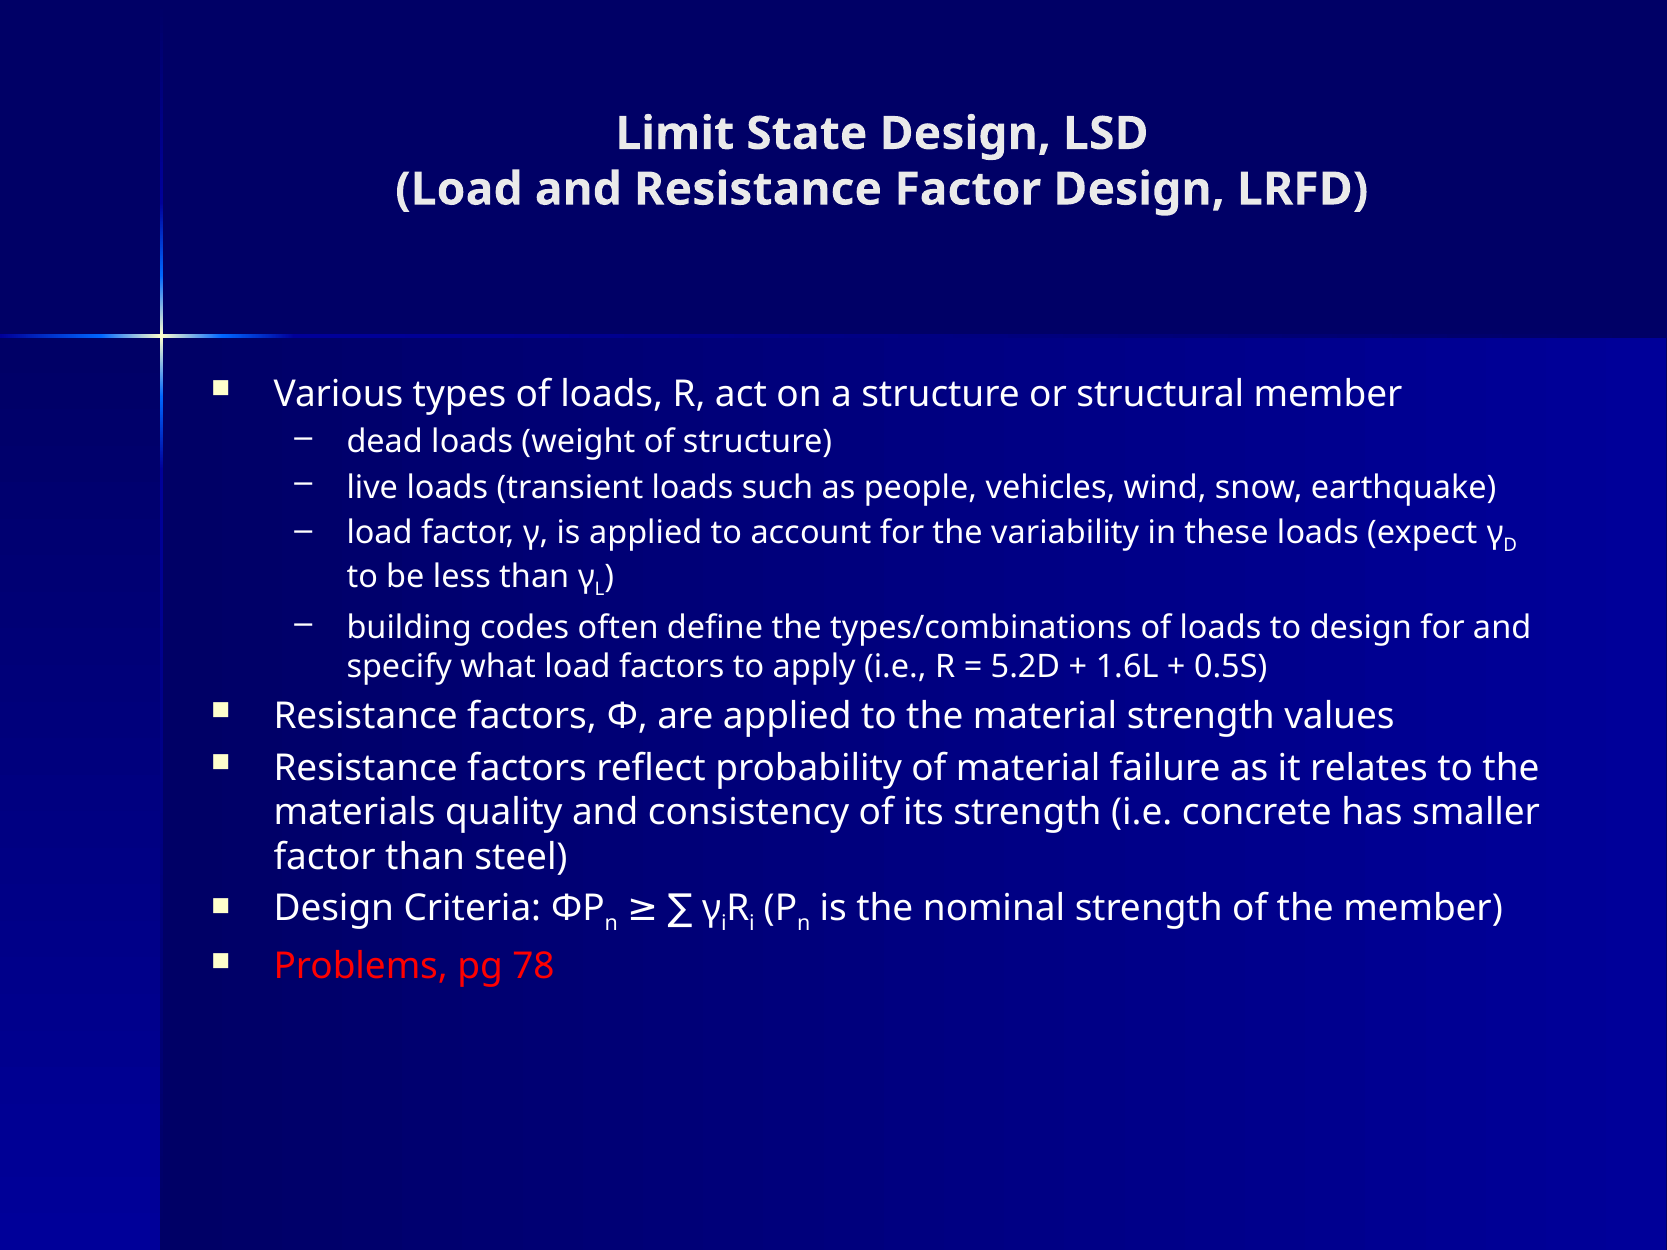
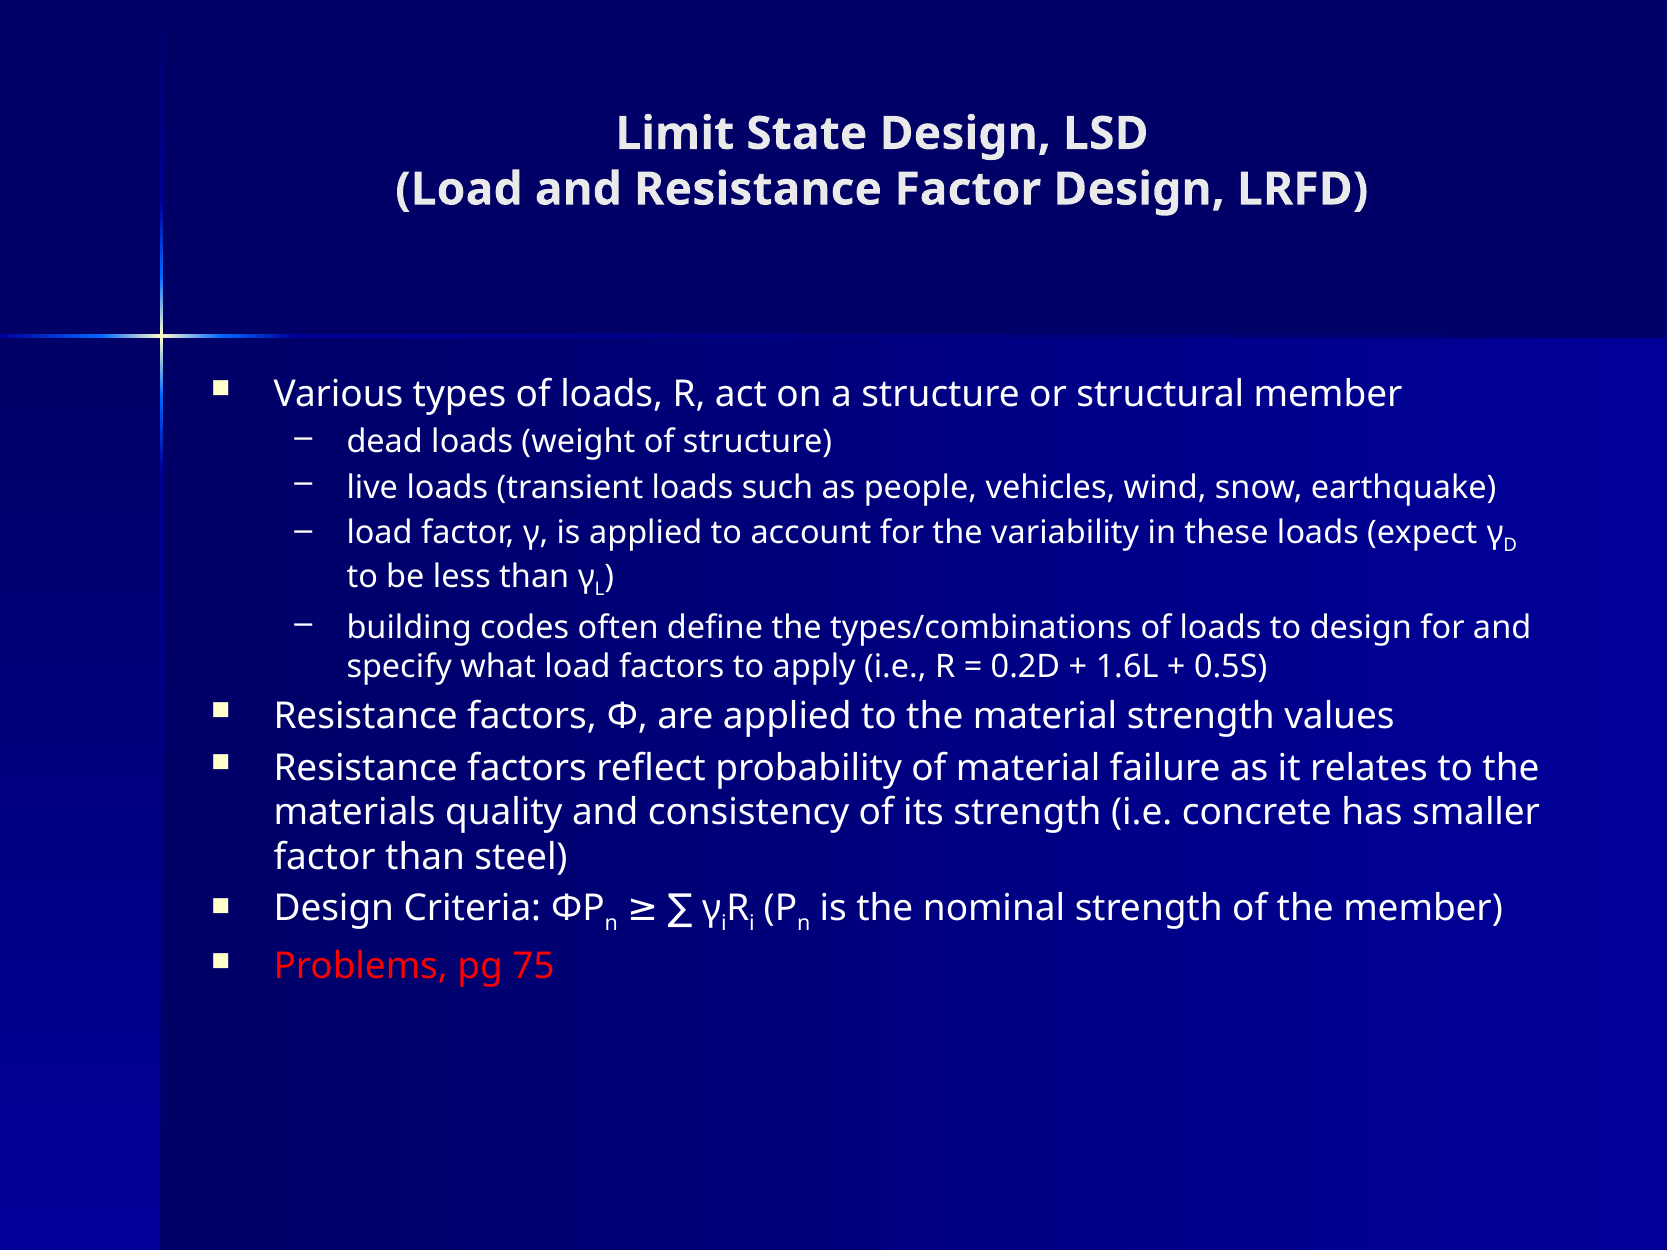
5.2D: 5.2D -> 0.2D
78: 78 -> 75
